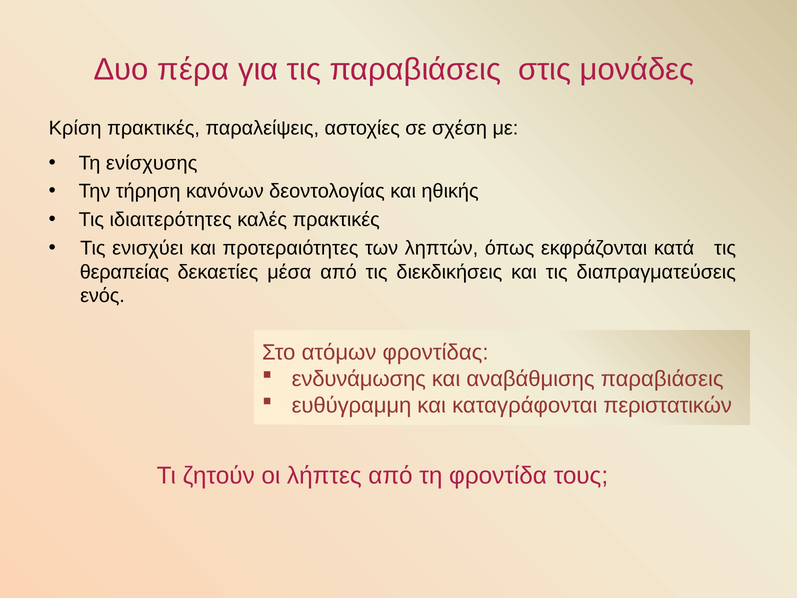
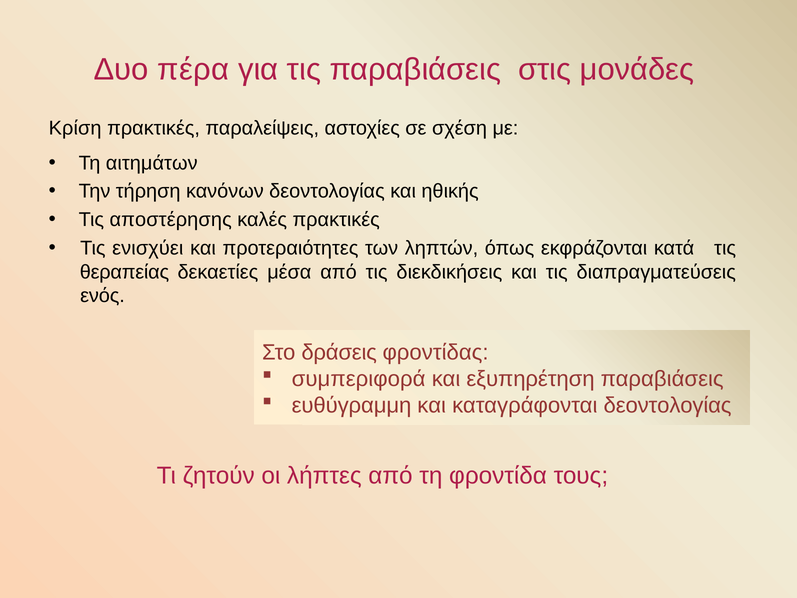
ενίσχυσης: ενίσχυσης -> αιτημάτων
ιδιαιτερότητες: ιδιαιτερότητες -> αποστέρησης
ατόμων: ατόμων -> δράσεις
ενδυνάμωσης: ενδυνάμωσης -> συμπεριφορά
αναβάθμισης: αναβάθμισης -> εξυπηρέτηση
καταγράφονται περιστατικών: περιστατικών -> δεοντολογίας
